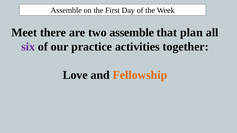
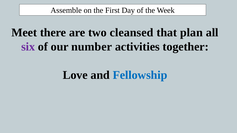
two assemble: assemble -> cleansed
practice: practice -> number
Fellowship colour: orange -> blue
